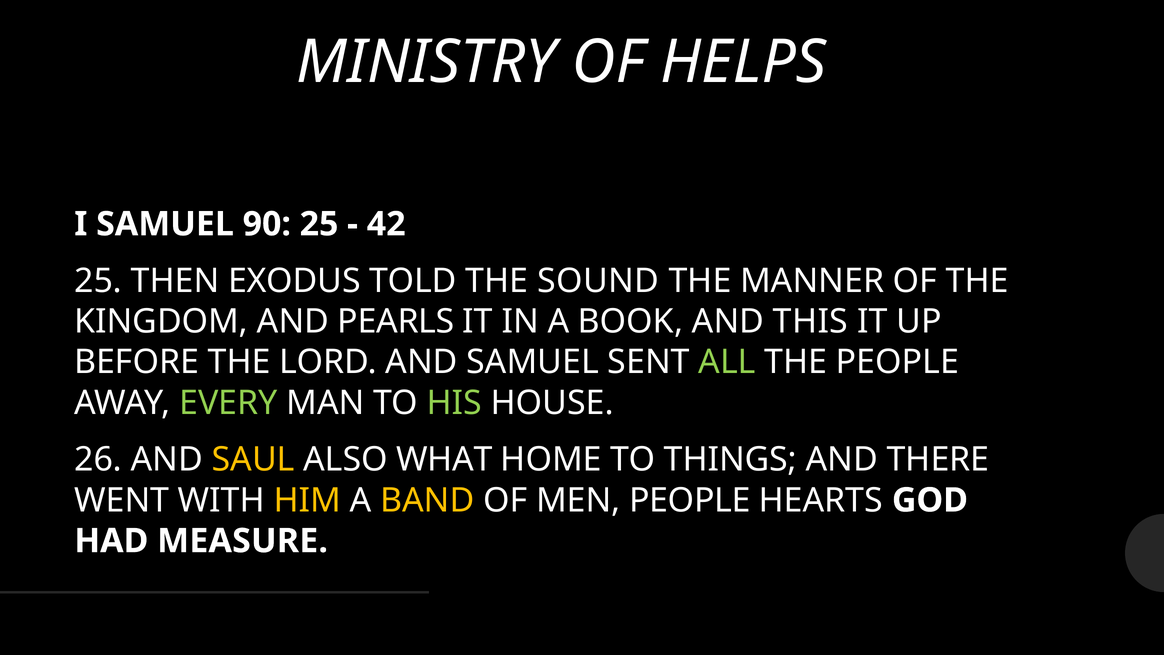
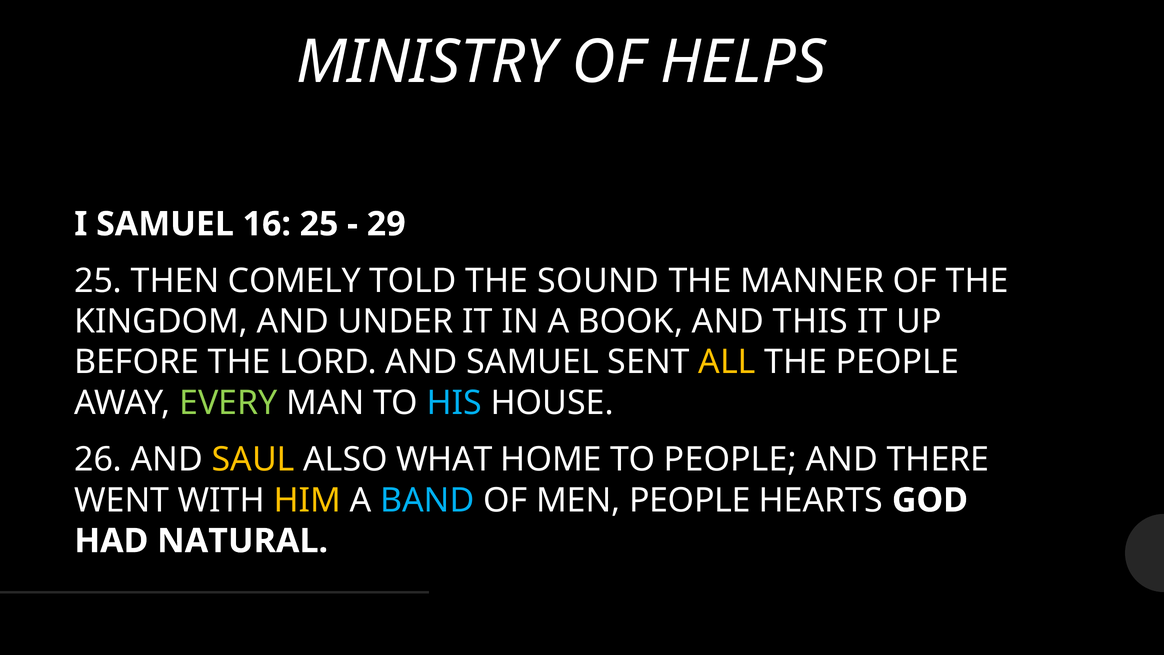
90: 90 -> 16
42: 42 -> 29
EXODUS: EXODUS -> COMELY
PEARLS: PEARLS -> UNDER
ALL colour: light green -> yellow
HIS colour: light green -> light blue
TO THINGS: THINGS -> PEOPLE
BAND colour: yellow -> light blue
MEASURE: MEASURE -> NATURAL
